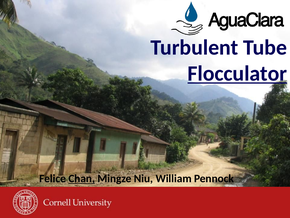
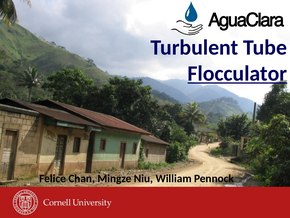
Chan underline: present -> none
